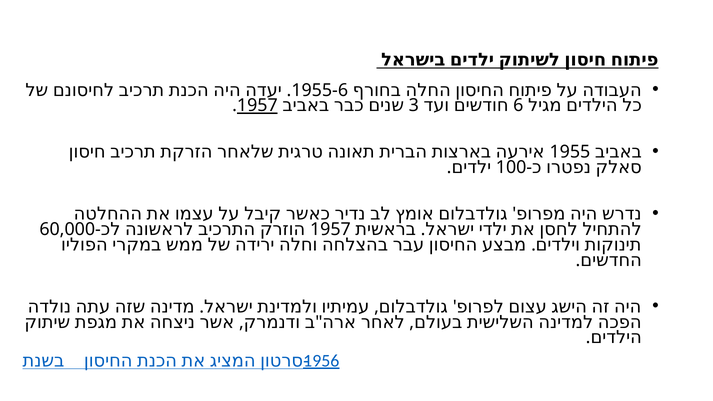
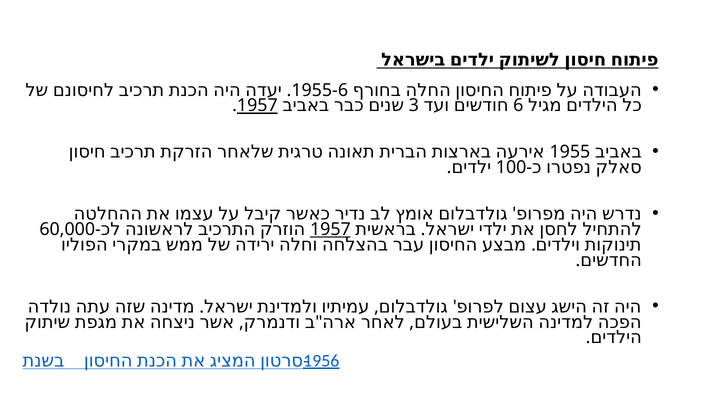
1957 at (330, 229) underline: none -> present
